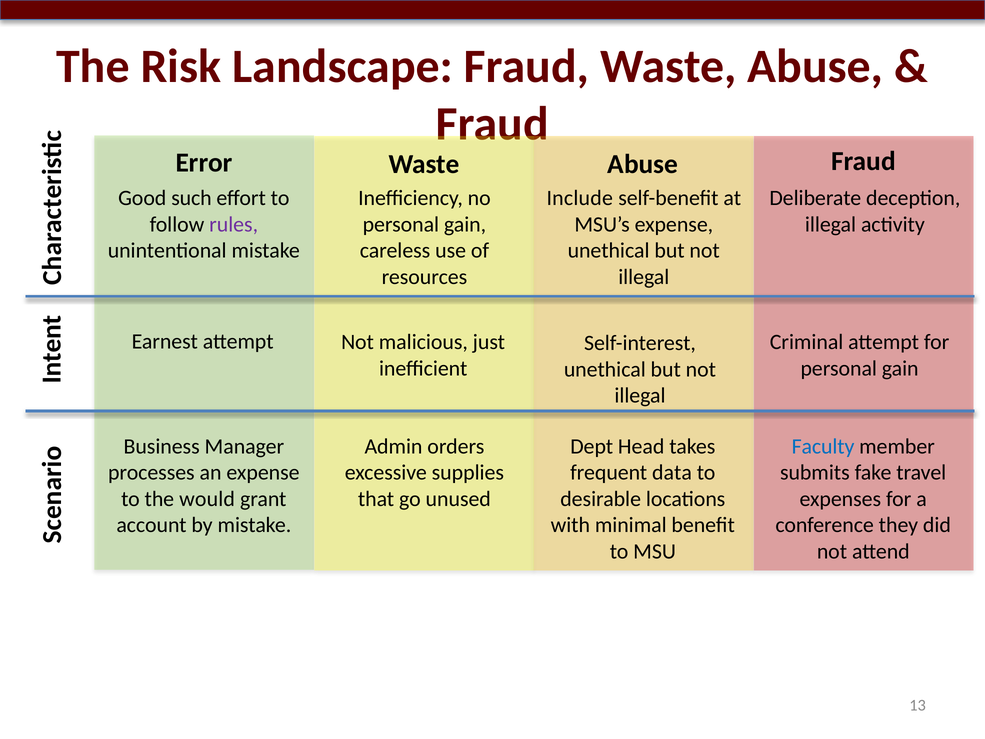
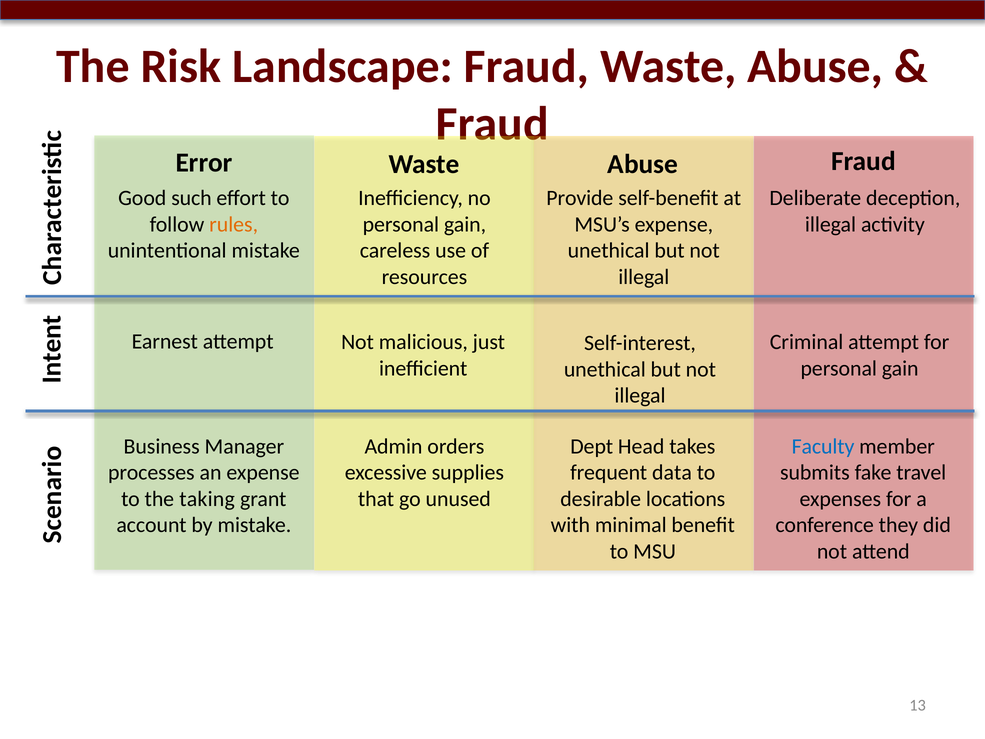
Include: Include -> Provide
rules colour: purple -> orange
would: would -> taking
